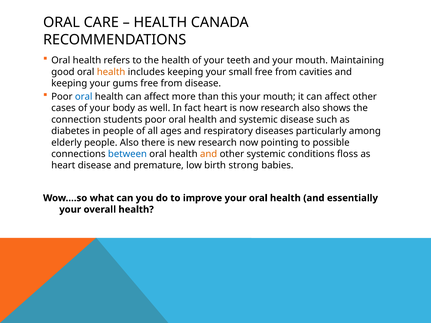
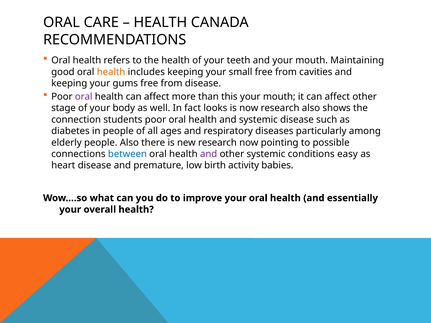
oral at (84, 97) colour: blue -> purple
cases: cases -> stage
fact heart: heart -> looks
and at (209, 154) colour: orange -> purple
floss: floss -> easy
strong: strong -> activity
